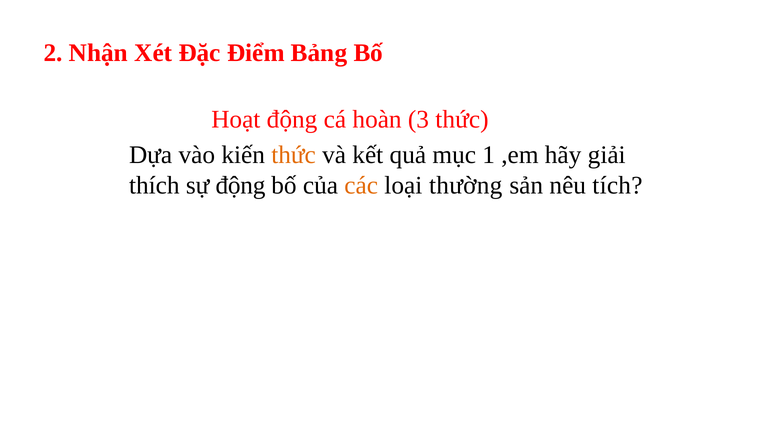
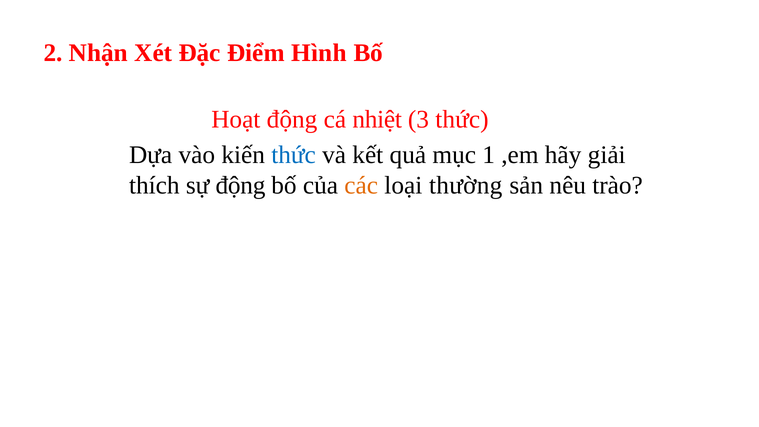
Bảng: Bảng -> Hình
hoàn: hoàn -> nhiệt
thức at (294, 155) colour: orange -> blue
tích: tích -> trào
